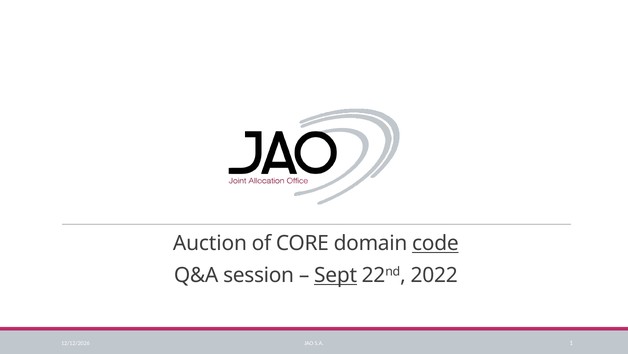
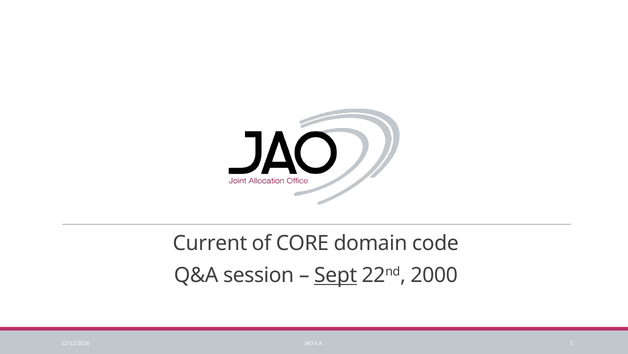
Auction: Auction -> Current
code underline: present -> none
2022: 2022 -> 2000
